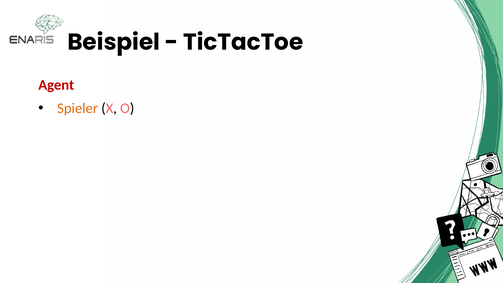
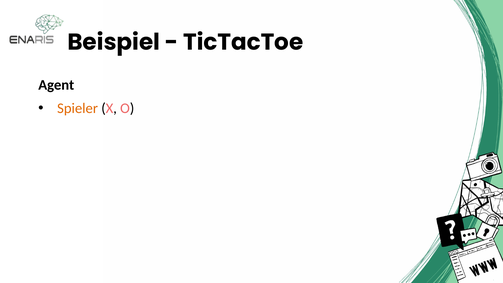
Agent colour: red -> black
